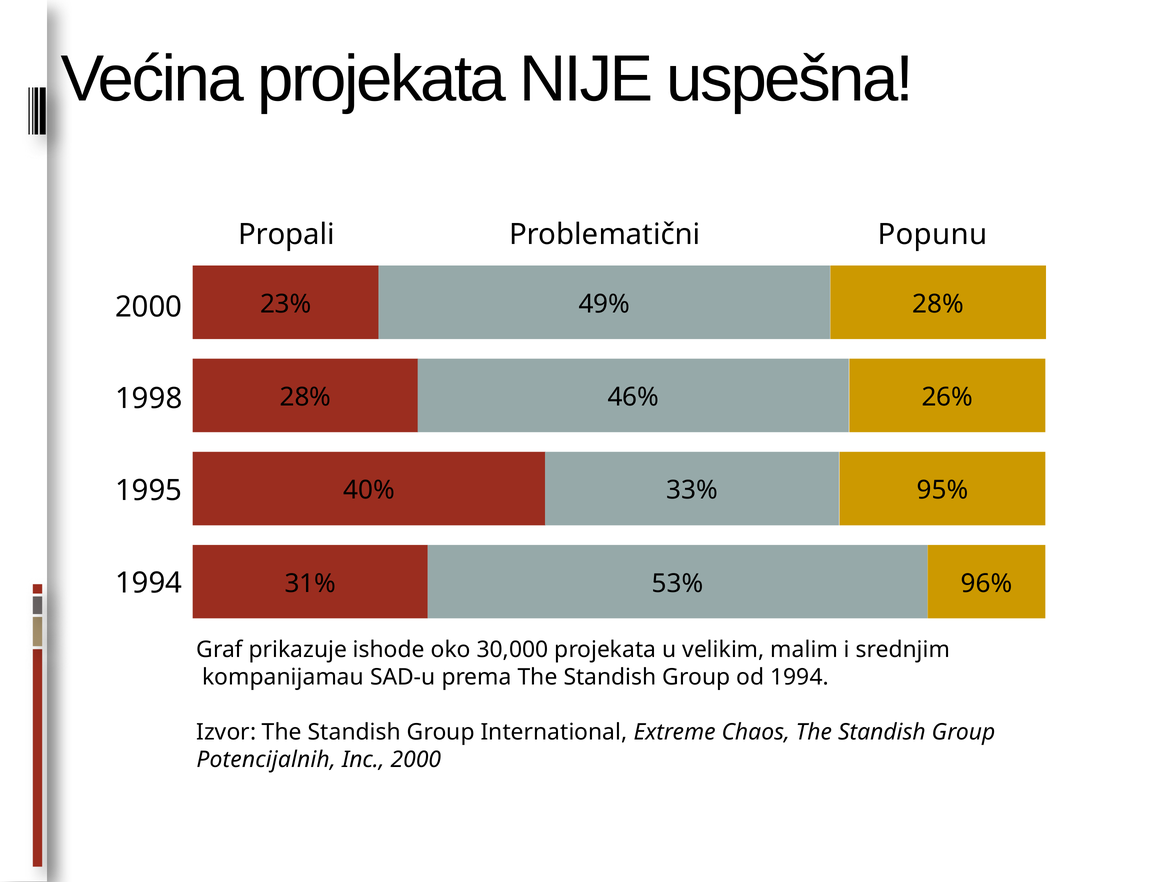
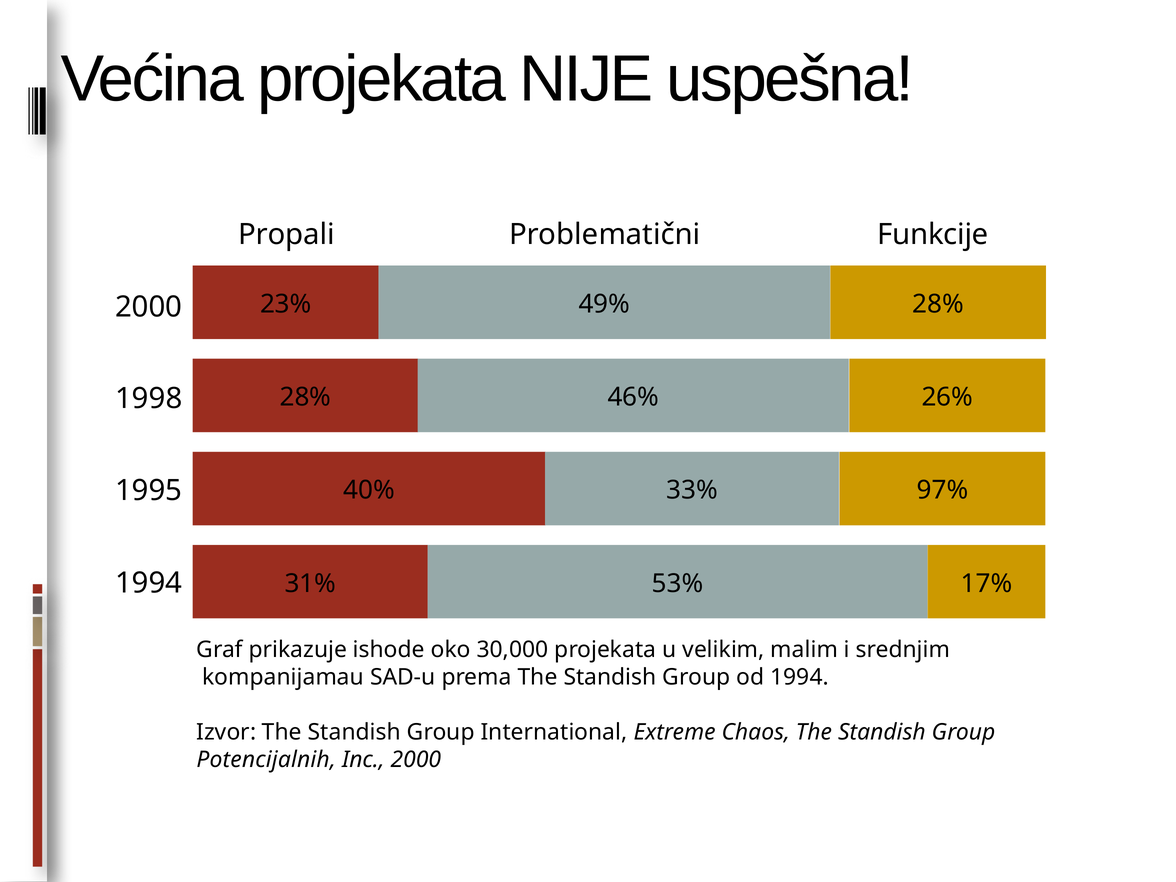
Popunu: Popunu -> Funkcije
95%: 95% -> 97%
96%: 96% -> 17%
